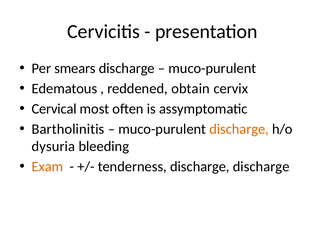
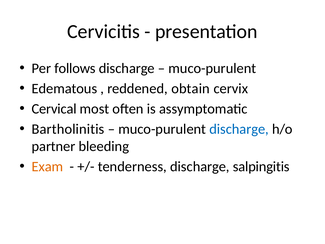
smears: smears -> follows
discharge at (239, 129) colour: orange -> blue
dysuria: dysuria -> partner
discharge discharge: discharge -> salpingitis
